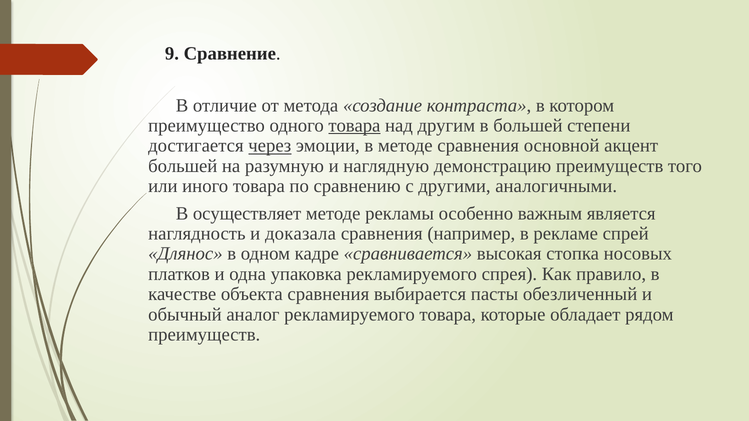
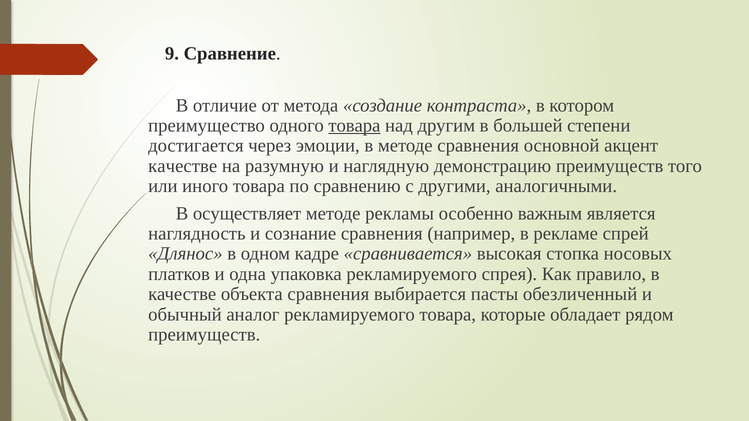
через underline: present -> none
большей at (183, 166): большей -> качестве
доказала: доказала -> сознание
